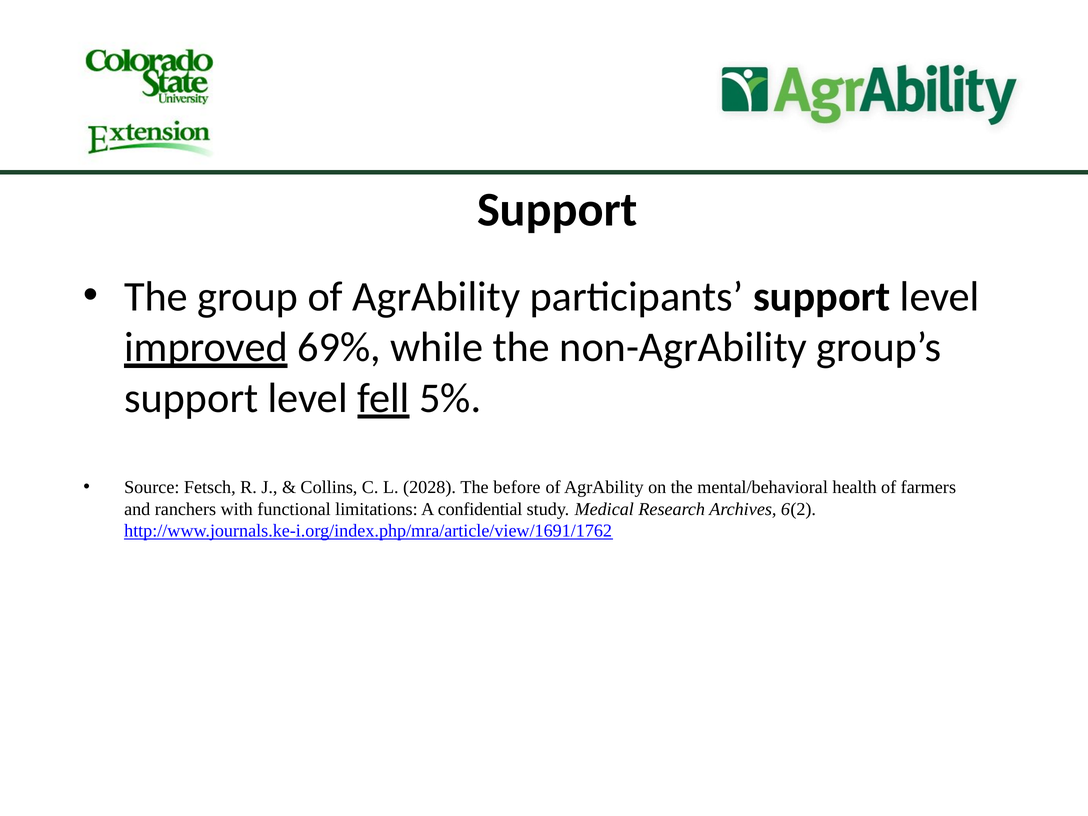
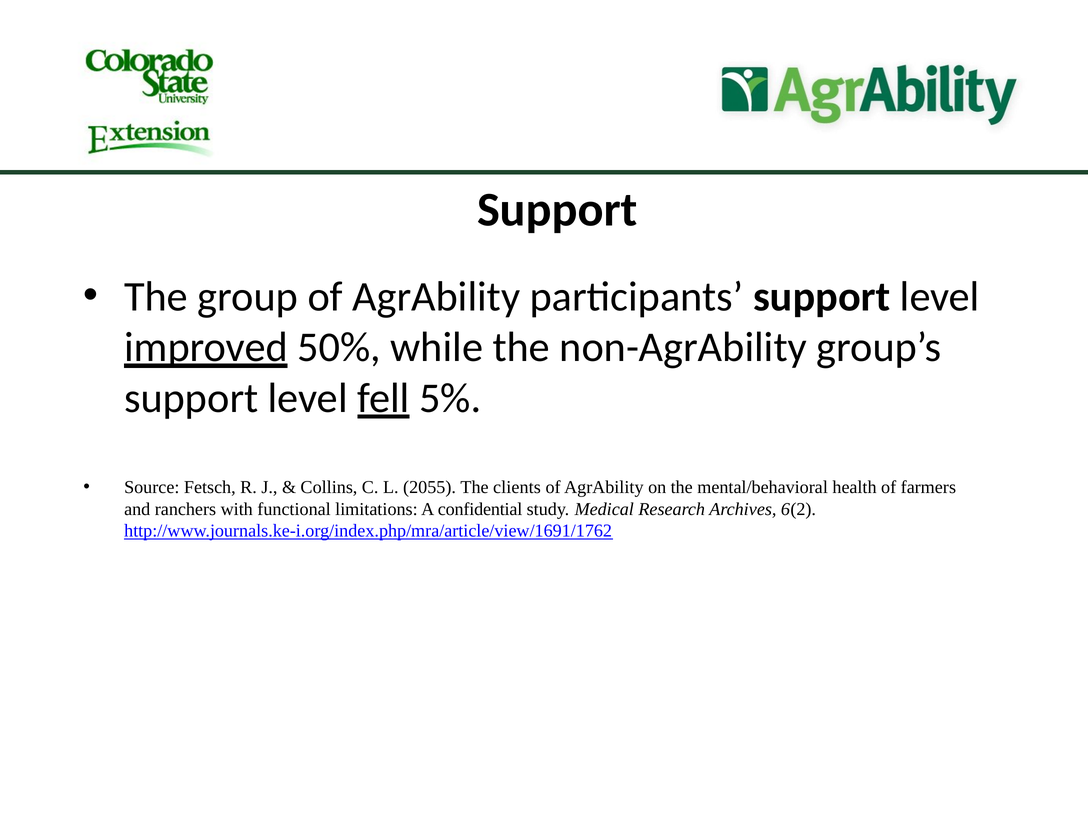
69%: 69% -> 50%
2028: 2028 -> 2055
before: before -> clients
